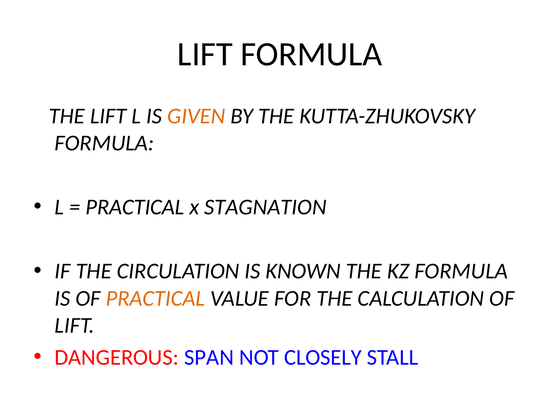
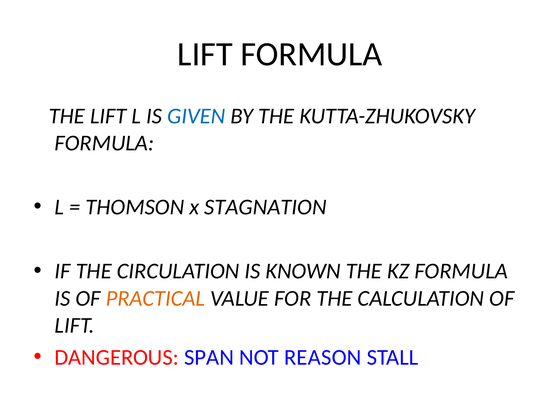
GIVEN colour: orange -> blue
PRACTICAL at (135, 207): PRACTICAL -> THOMSON
CLOSELY: CLOSELY -> REASON
